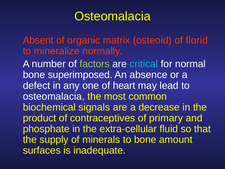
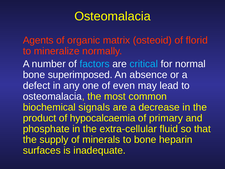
Absent: Absent -> Agents
factors colour: light green -> light blue
heart: heart -> even
contraceptives: contraceptives -> hypocalcaemia
amount: amount -> heparin
